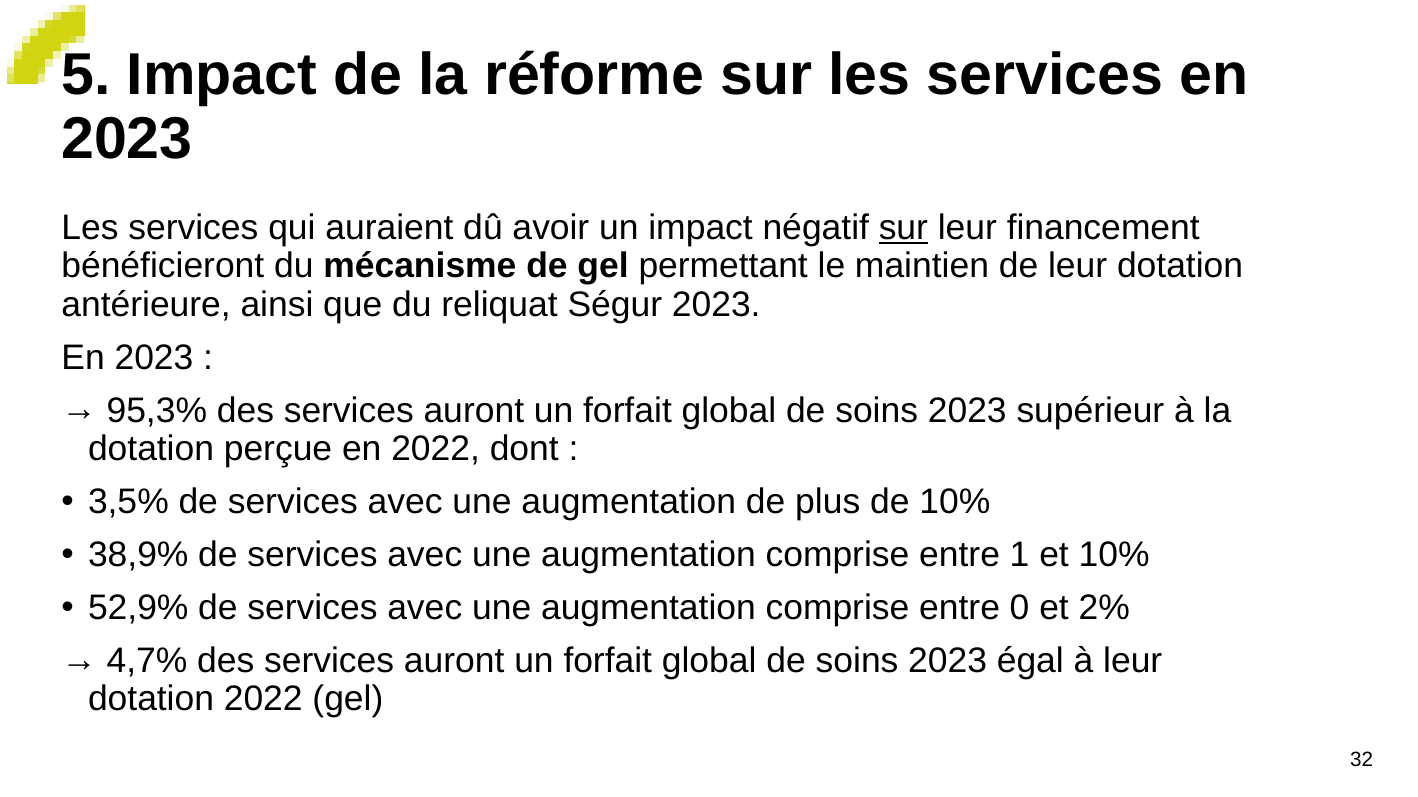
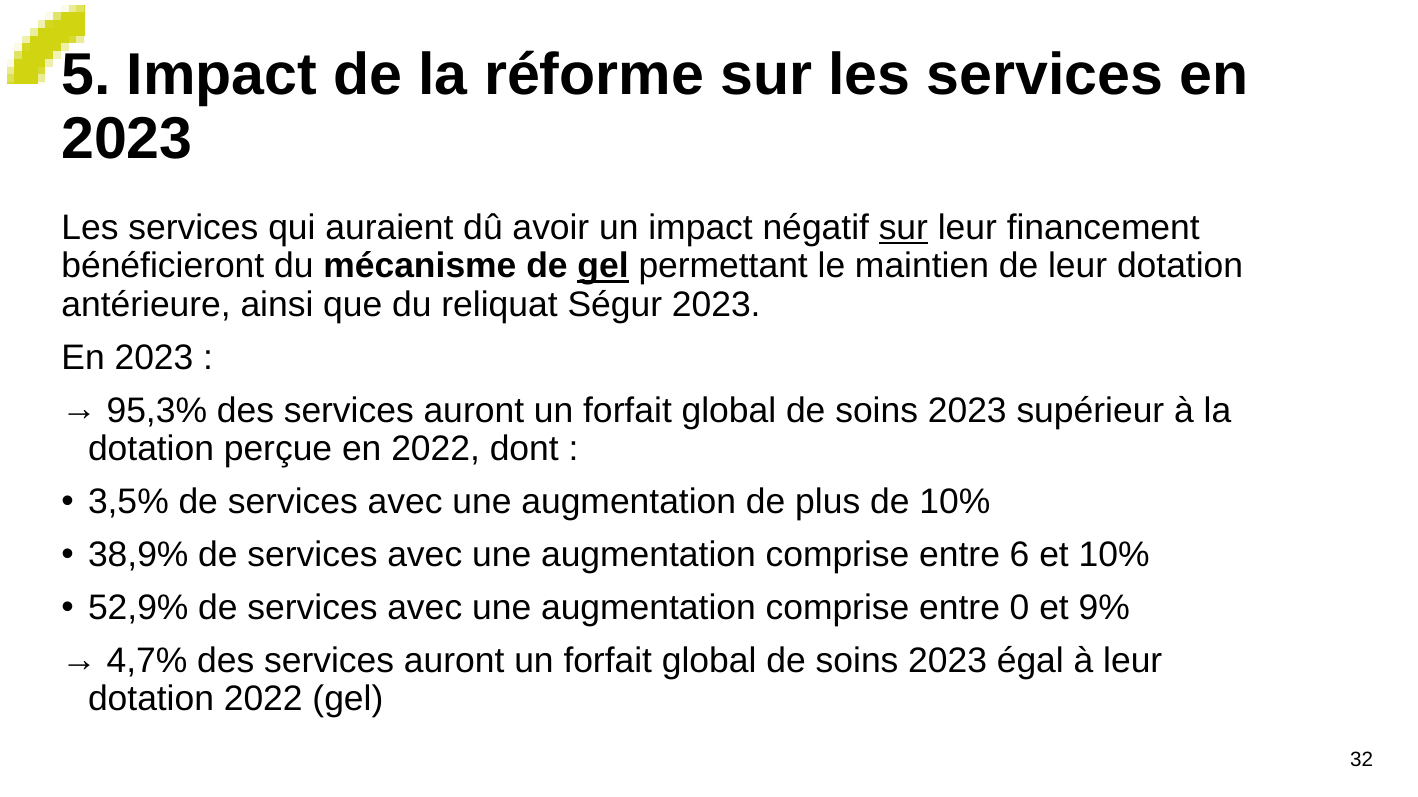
gel at (603, 266) underline: none -> present
1: 1 -> 6
2%: 2% -> 9%
